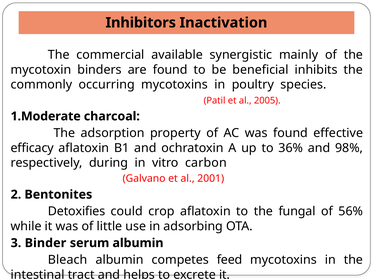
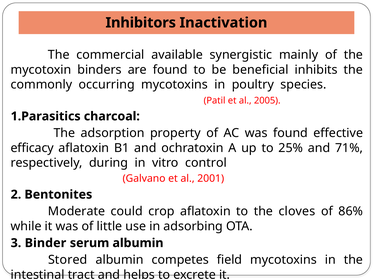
1.Moderate: 1.Moderate -> 1.Parasitics
36%: 36% -> 25%
98%: 98% -> 71%
carbon: carbon -> control
Detoxifies: Detoxifies -> Moderate
fungal: fungal -> cloves
56%: 56% -> 86%
Bleach: Bleach -> Stored
feed: feed -> field
